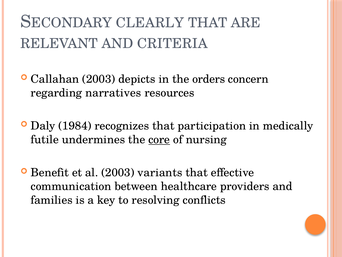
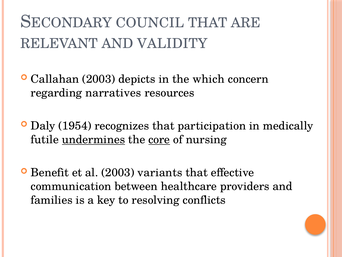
CLEARLY: CLEARLY -> COUNCIL
CRITERIA: CRITERIA -> VALIDITY
orders: orders -> which
1984: 1984 -> 1954
undermines underline: none -> present
